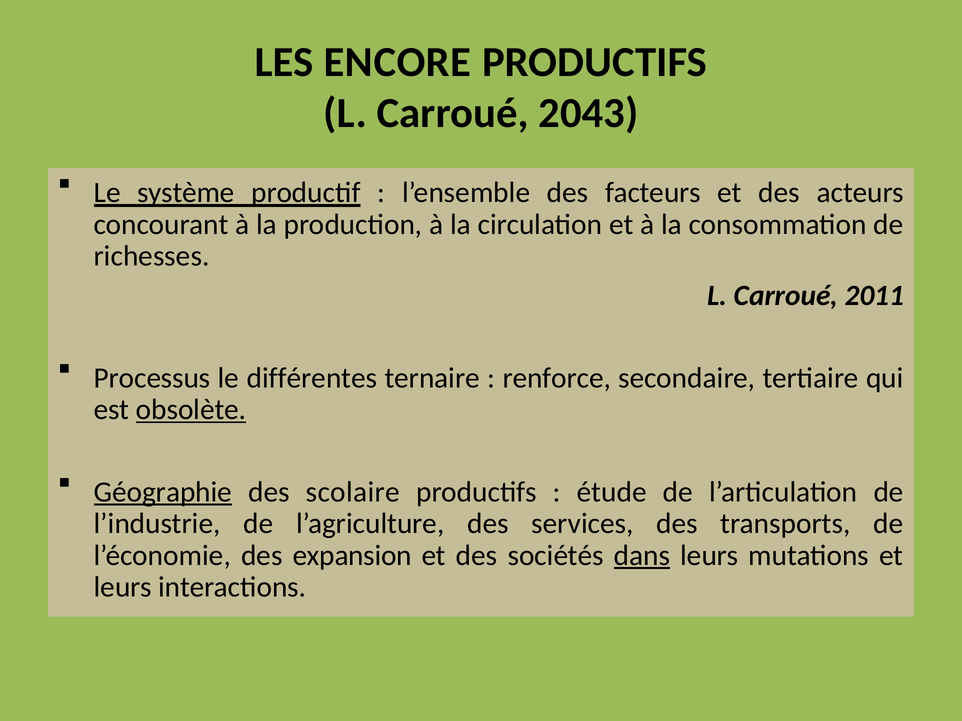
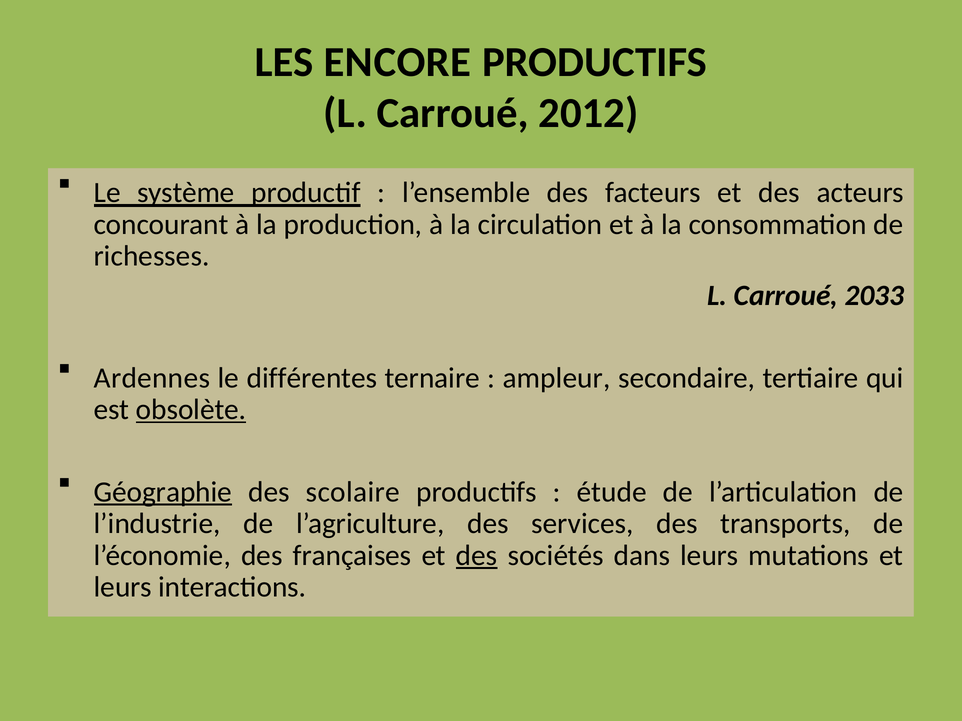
2043: 2043 -> 2012
2011: 2011 -> 2033
Processus: Processus -> Ardennes
renforce: renforce -> ampleur
expansion: expansion -> françaises
des at (477, 556) underline: none -> present
dans underline: present -> none
